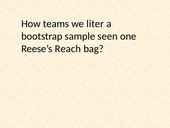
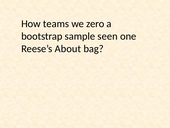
liter: liter -> zero
Reach: Reach -> About
